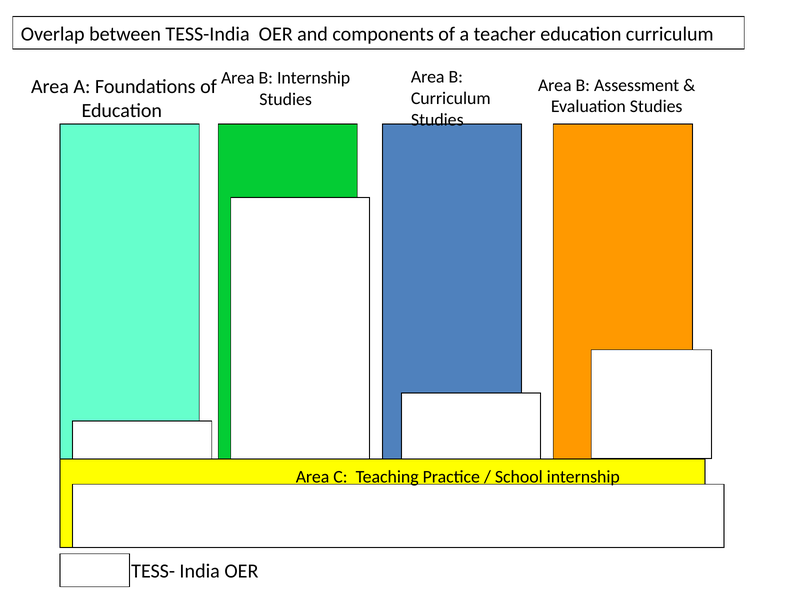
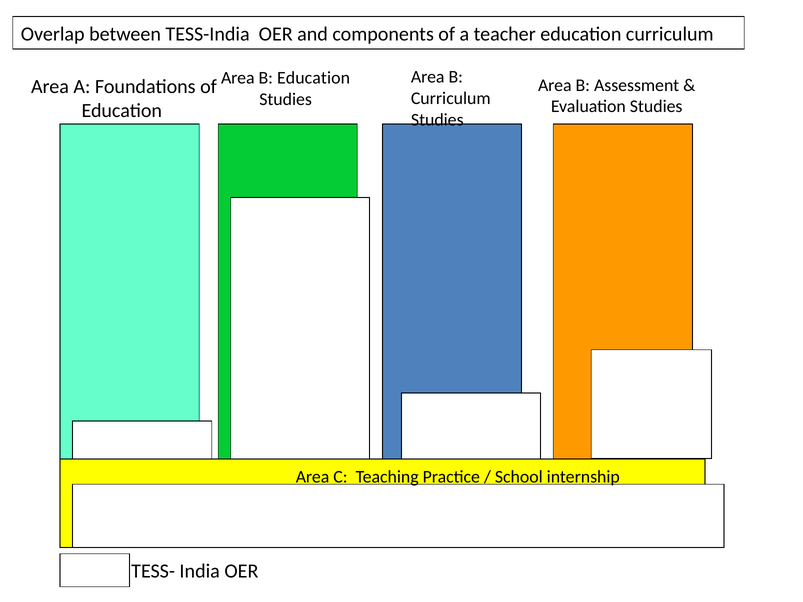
B Internship: Internship -> Education
